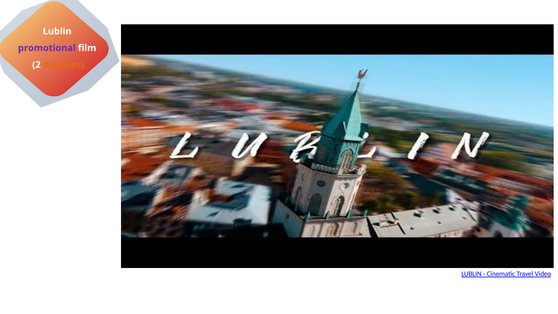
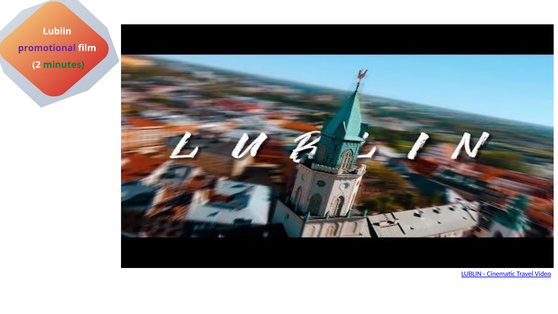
minutes colour: orange -> green
